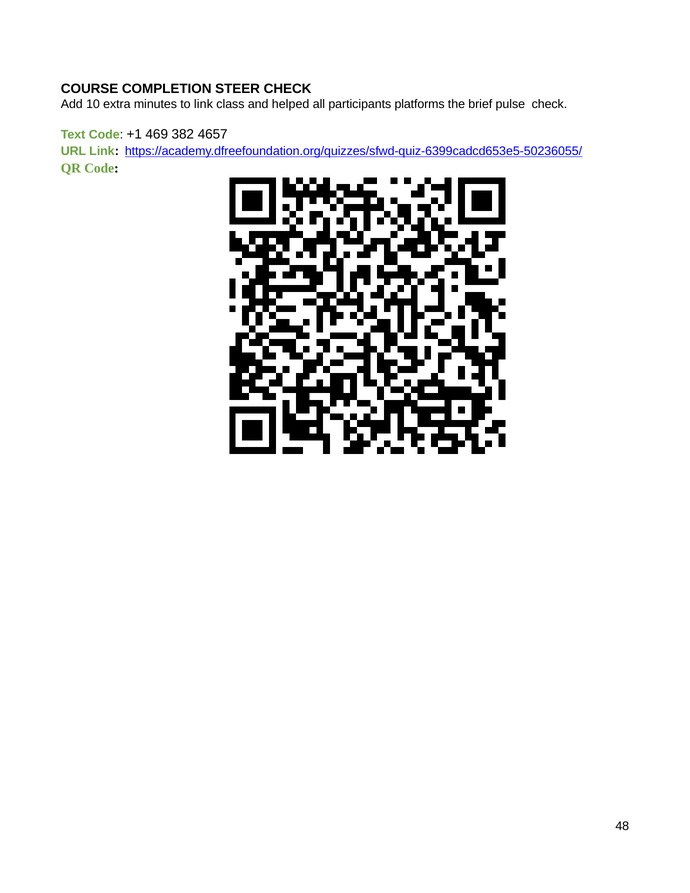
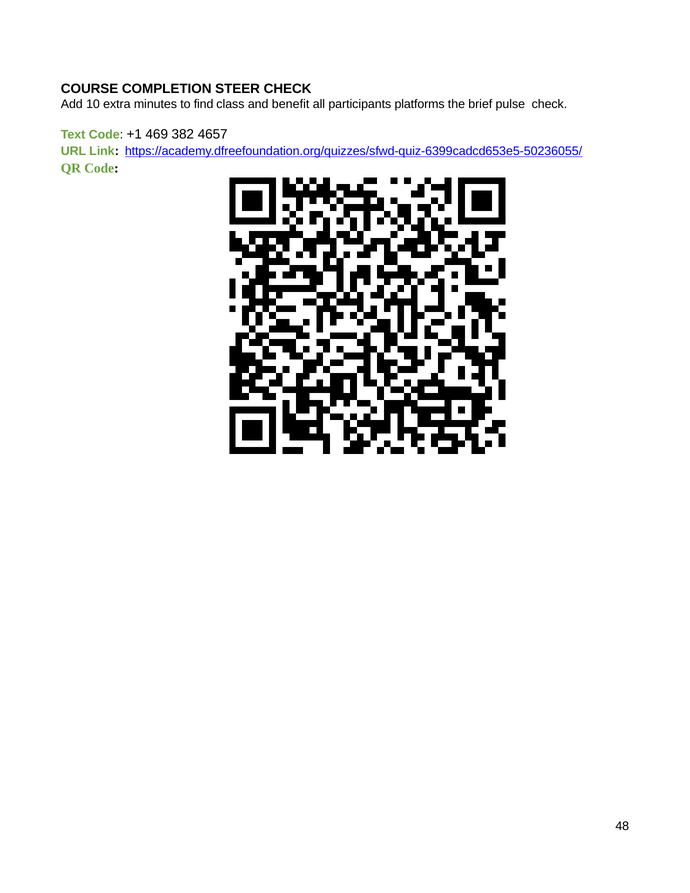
to link: link -> find
helped: helped -> benefit
